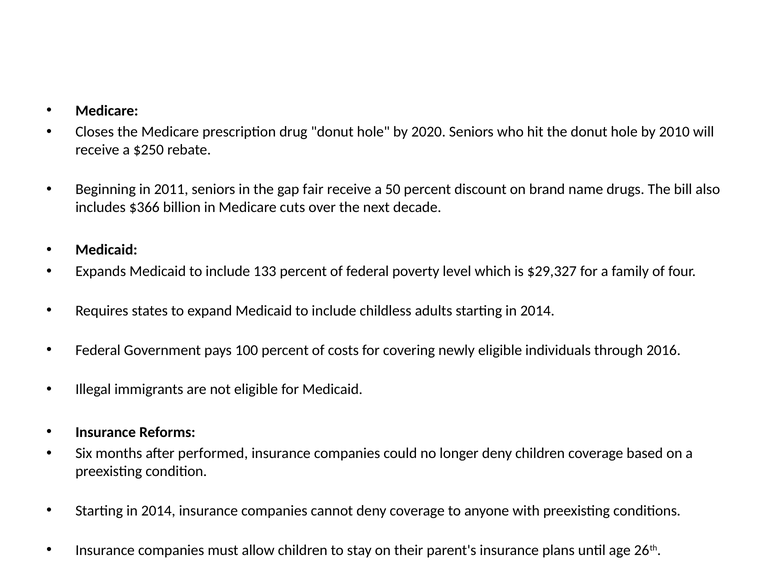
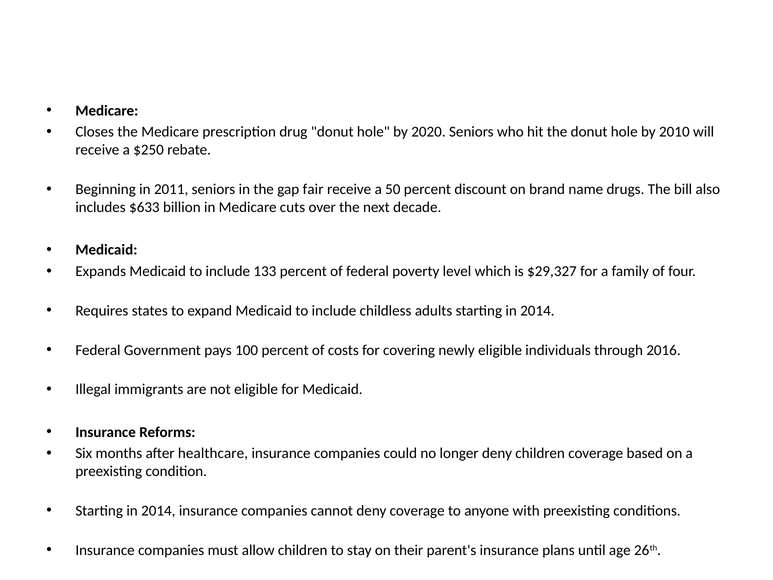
$366: $366 -> $633
performed: performed -> healthcare
